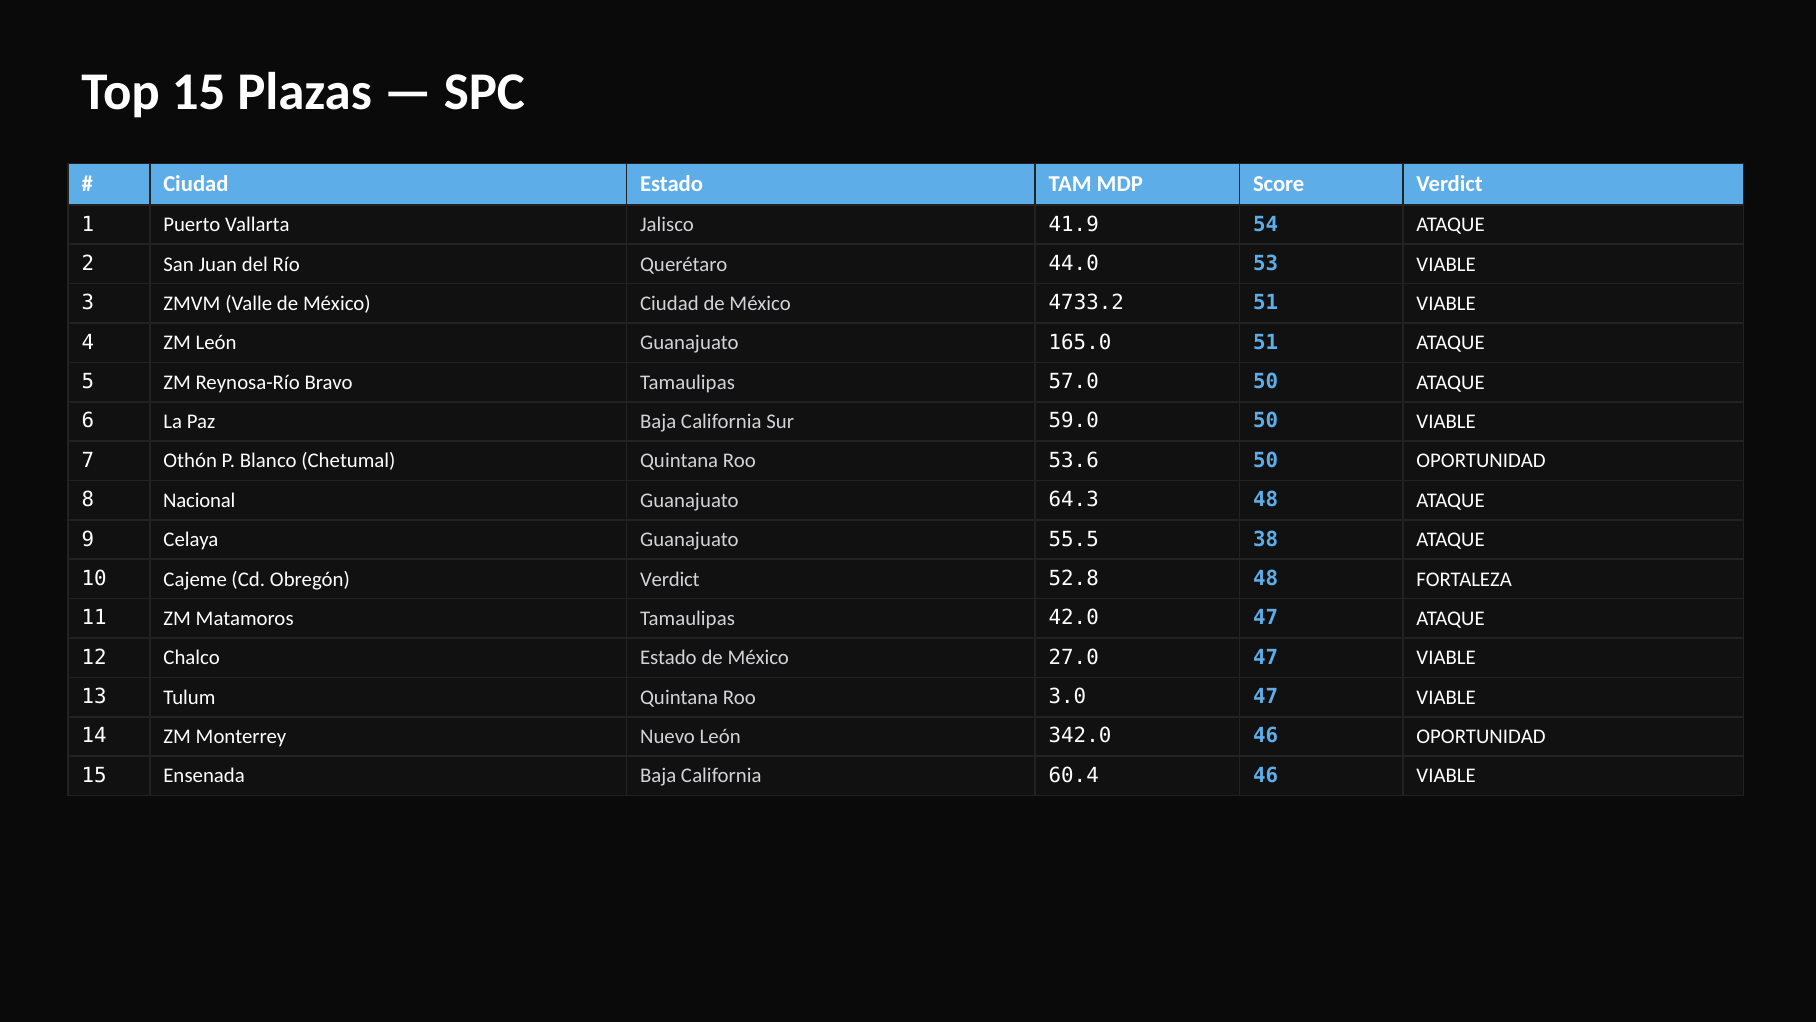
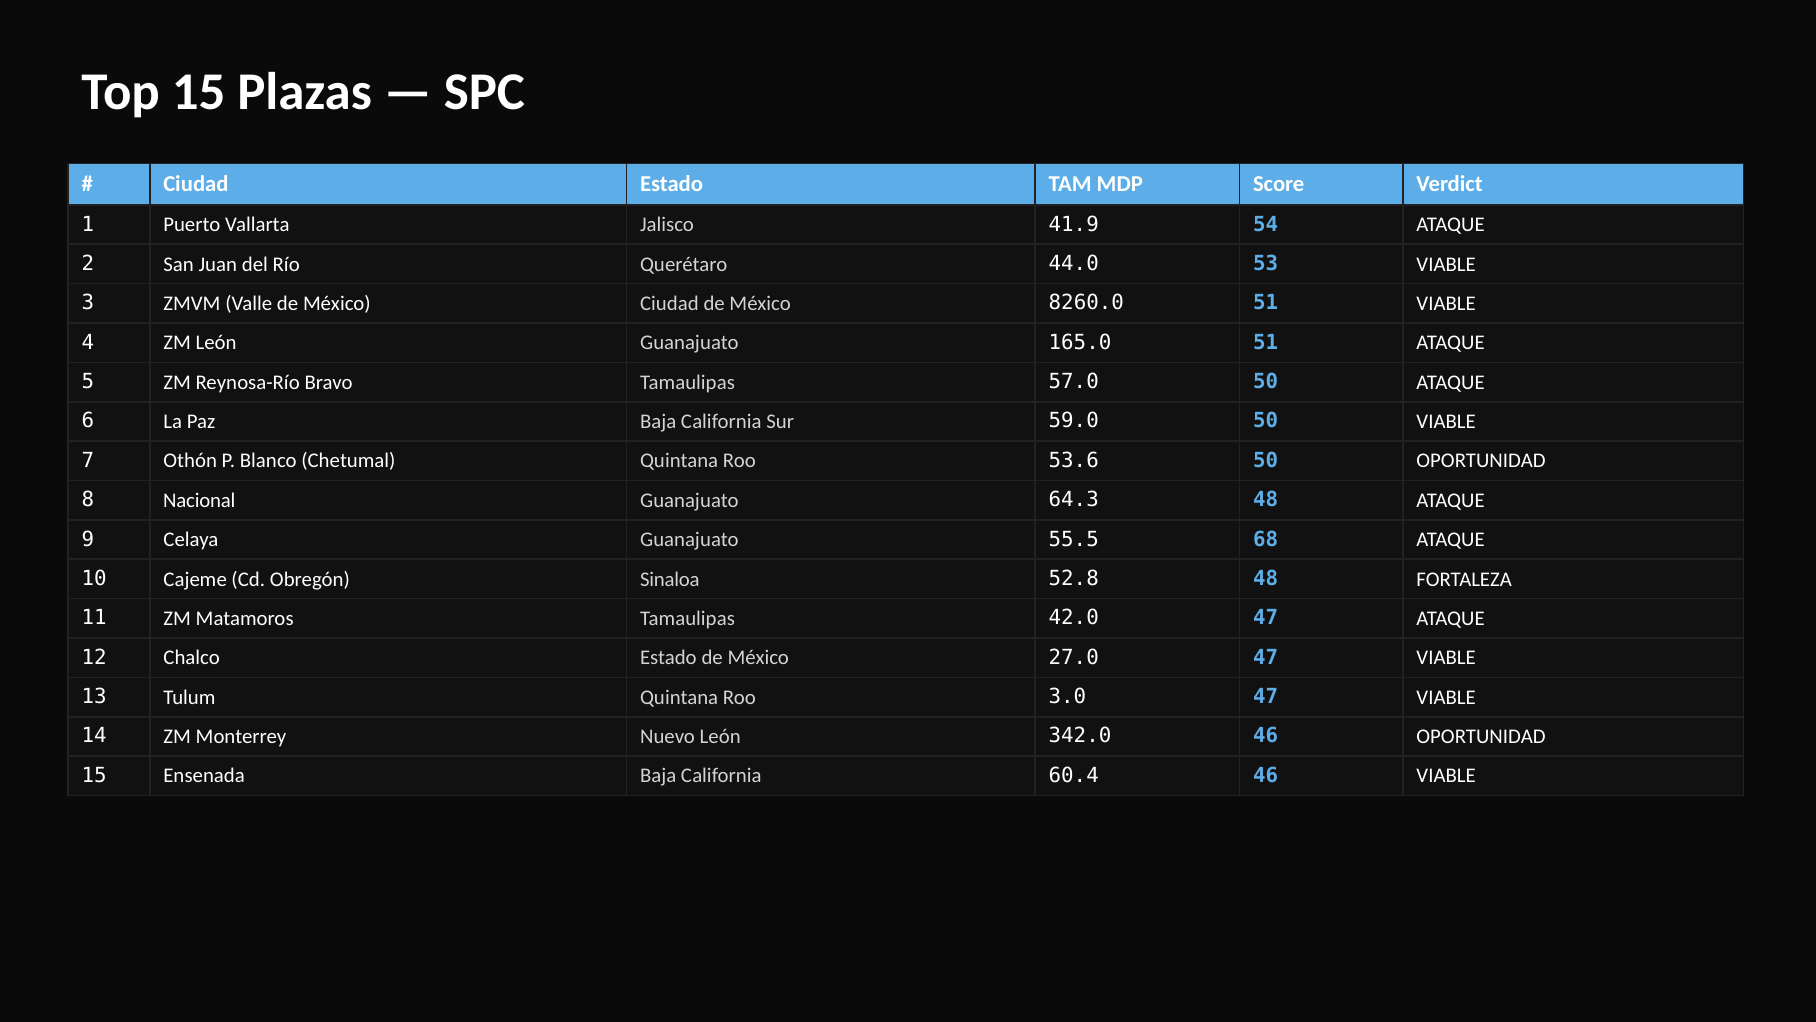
4733.2: 4733.2 -> 8260.0
38: 38 -> 68
Obregón Verdict: Verdict -> Sinaloa
